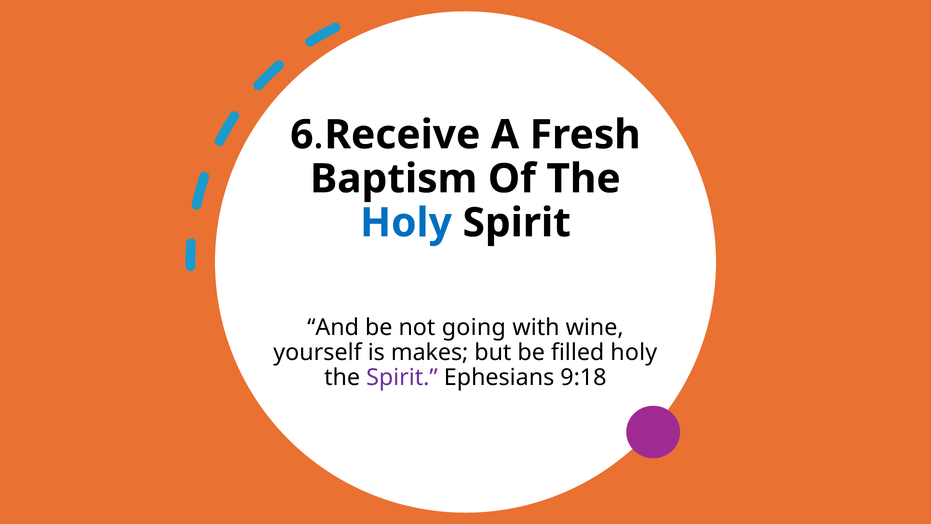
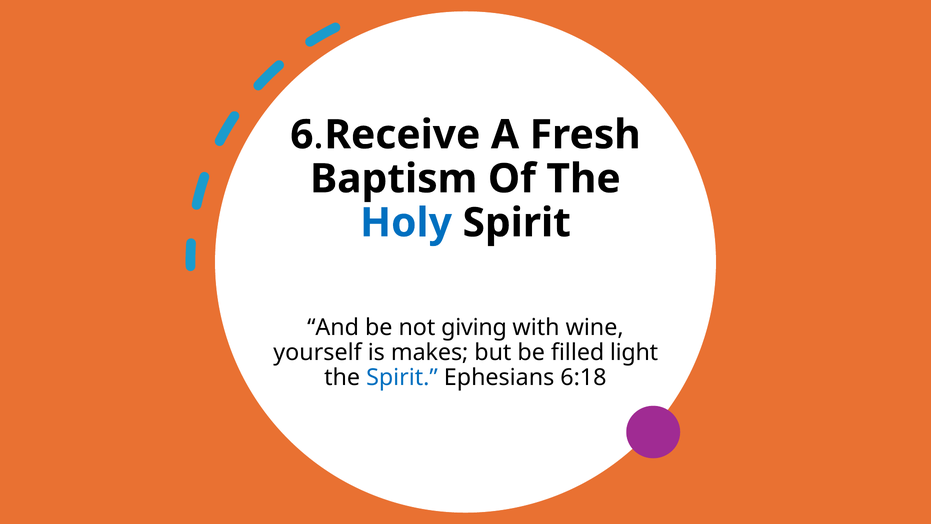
going: going -> giving
filled holy: holy -> light
Spirit at (402, 377) colour: purple -> blue
9:18: 9:18 -> 6:18
